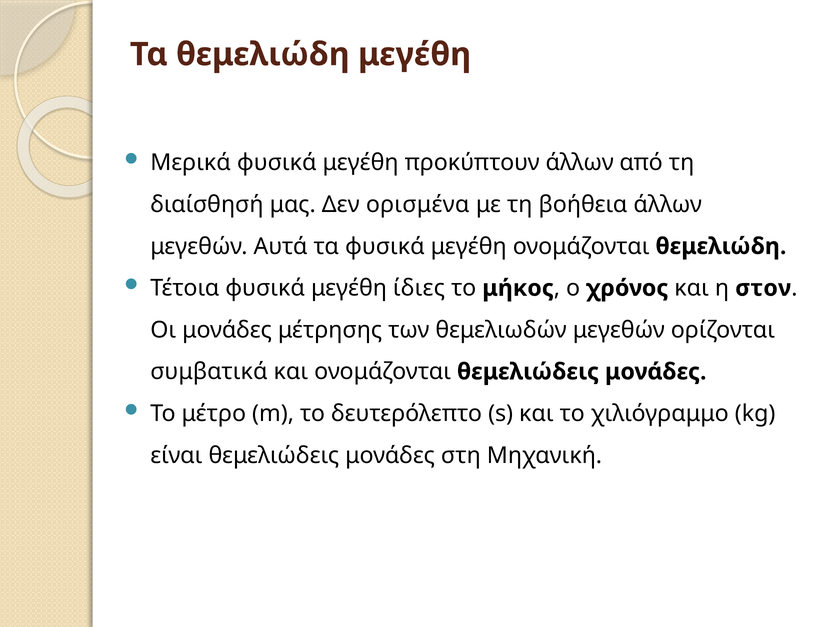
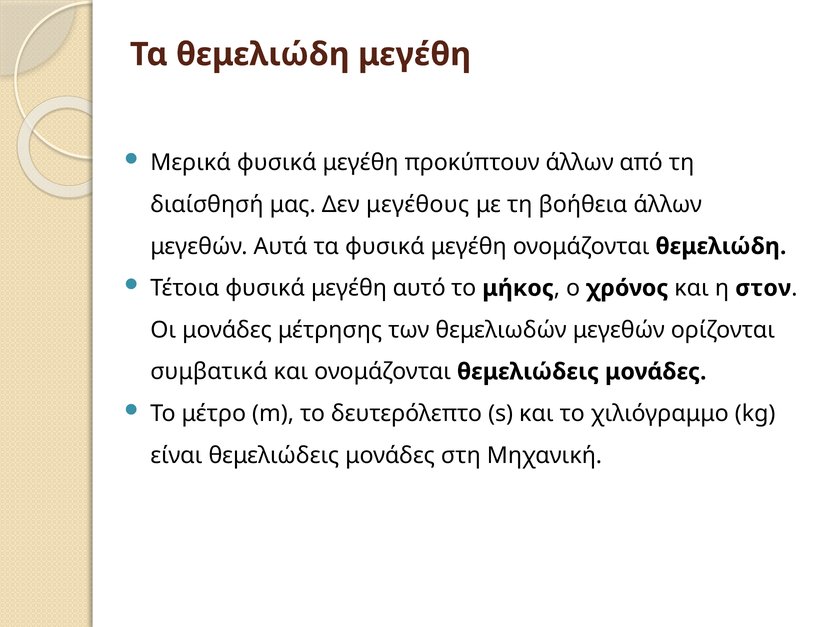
ορισμένα: ορισμένα -> μεγέθους
ίδιες: ίδιες -> αυτό
